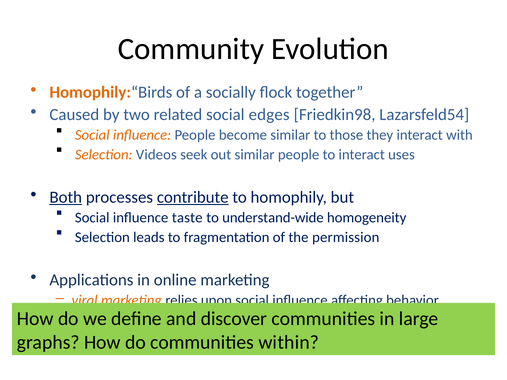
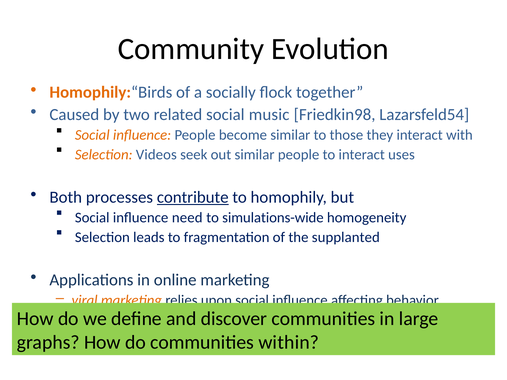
edges: edges -> music
Both underline: present -> none
taste: taste -> need
understand-wide: understand-wide -> simulations-wide
permission: permission -> supplanted
